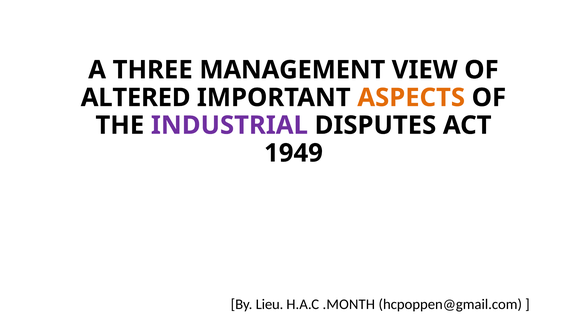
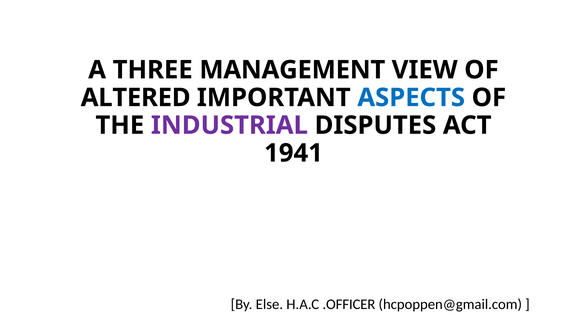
ASPECTS colour: orange -> blue
1949: 1949 -> 1941
Lieu: Lieu -> Else
.MONTH: .MONTH -> .OFFICER
